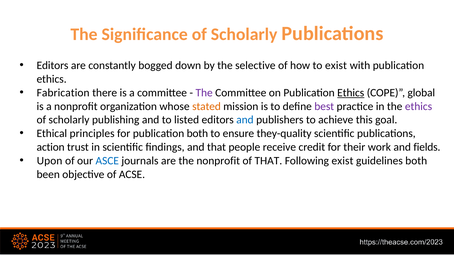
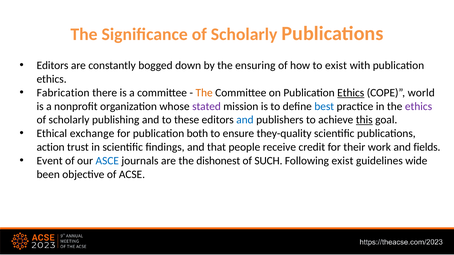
selective: selective -> ensuring
The at (204, 93) colour: purple -> orange
global: global -> world
stated colour: orange -> purple
best colour: purple -> blue
listed: listed -> these
this underline: none -> present
principles: principles -> exchange
Upon: Upon -> Event
the nonprofit: nonprofit -> dishonest
of THAT: THAT -> SUCH
guidelines both: both -> wide
